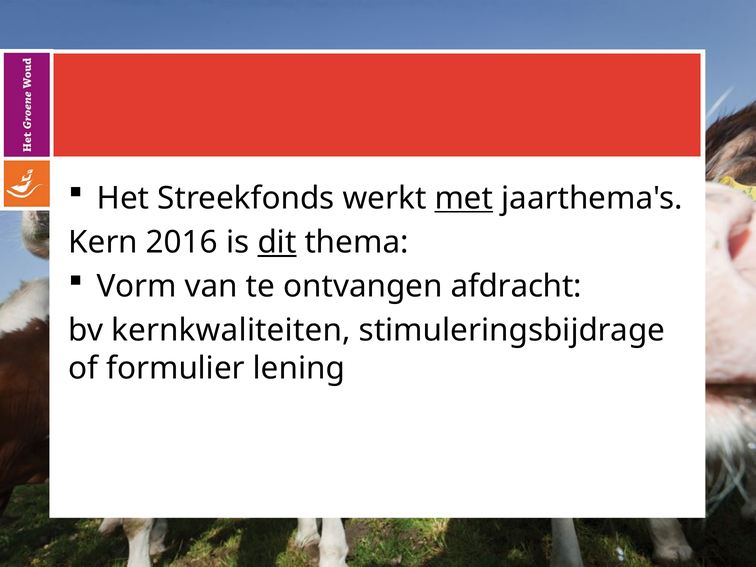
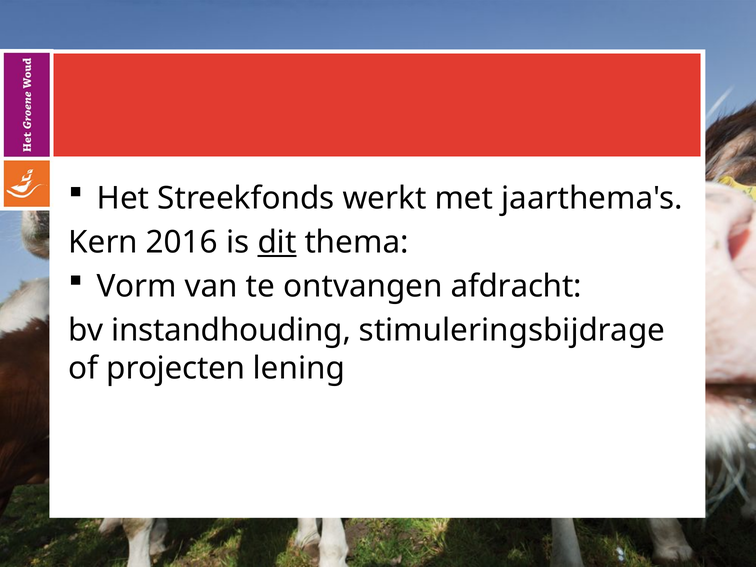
met underline: present -> none
kernkwaliteiten: kernkwaliteiten -> instandhouding
formulier: formulier -> projecten
